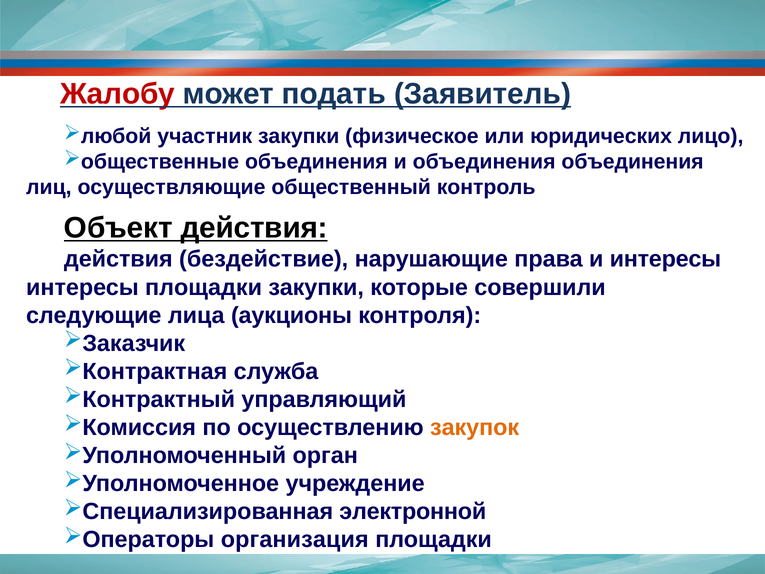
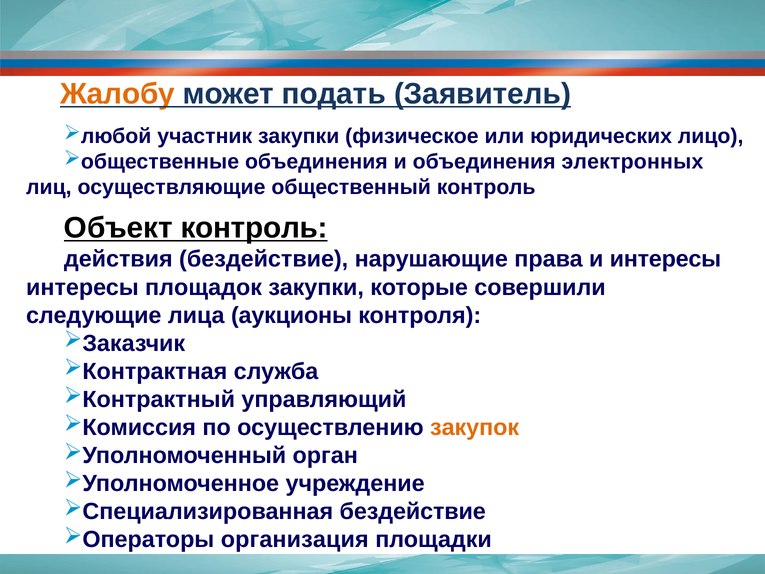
Жалобу colour: red -> orange
объединения объединения: объединения -> электронных
Объект действия: действия -> контроль
интересы площадки: площадки -> площадок
электронной at (413, 511): электронной -> бездействие
